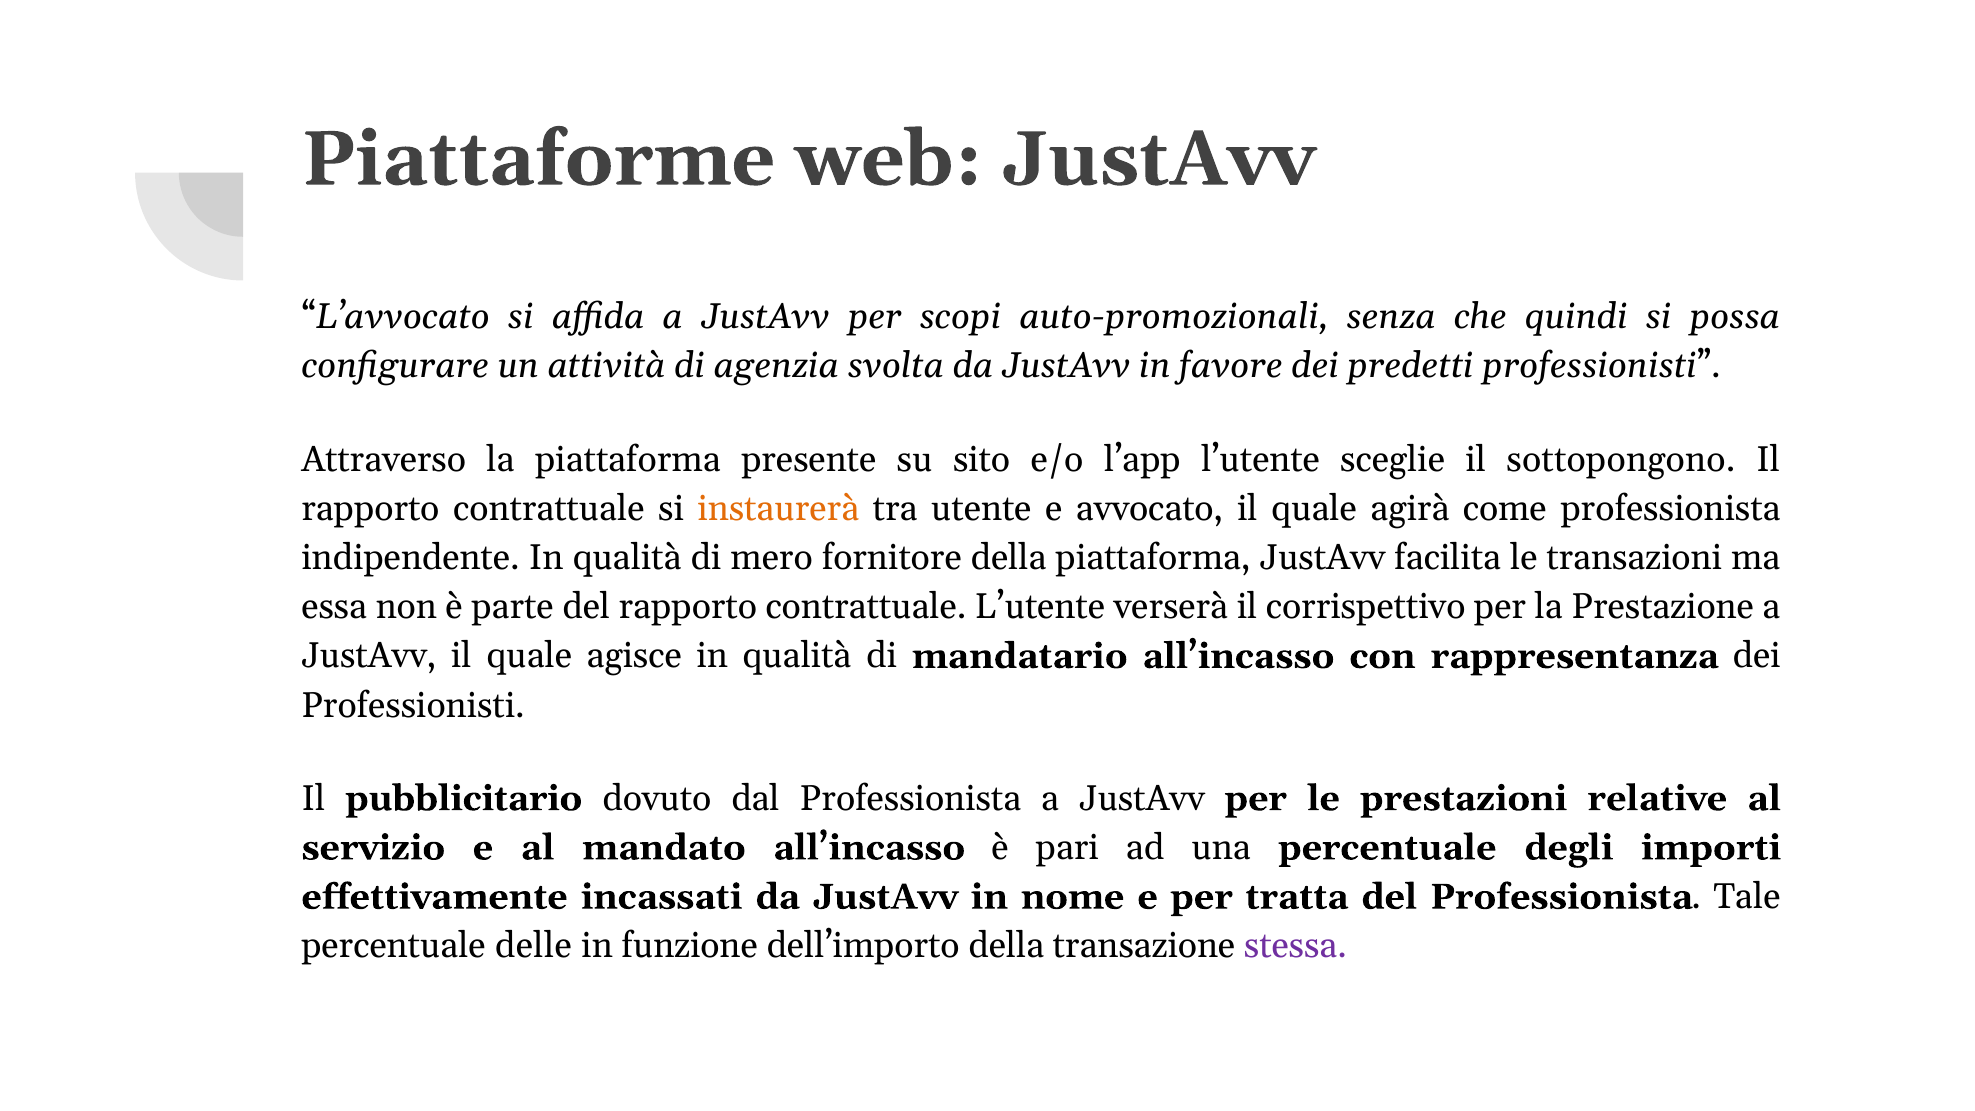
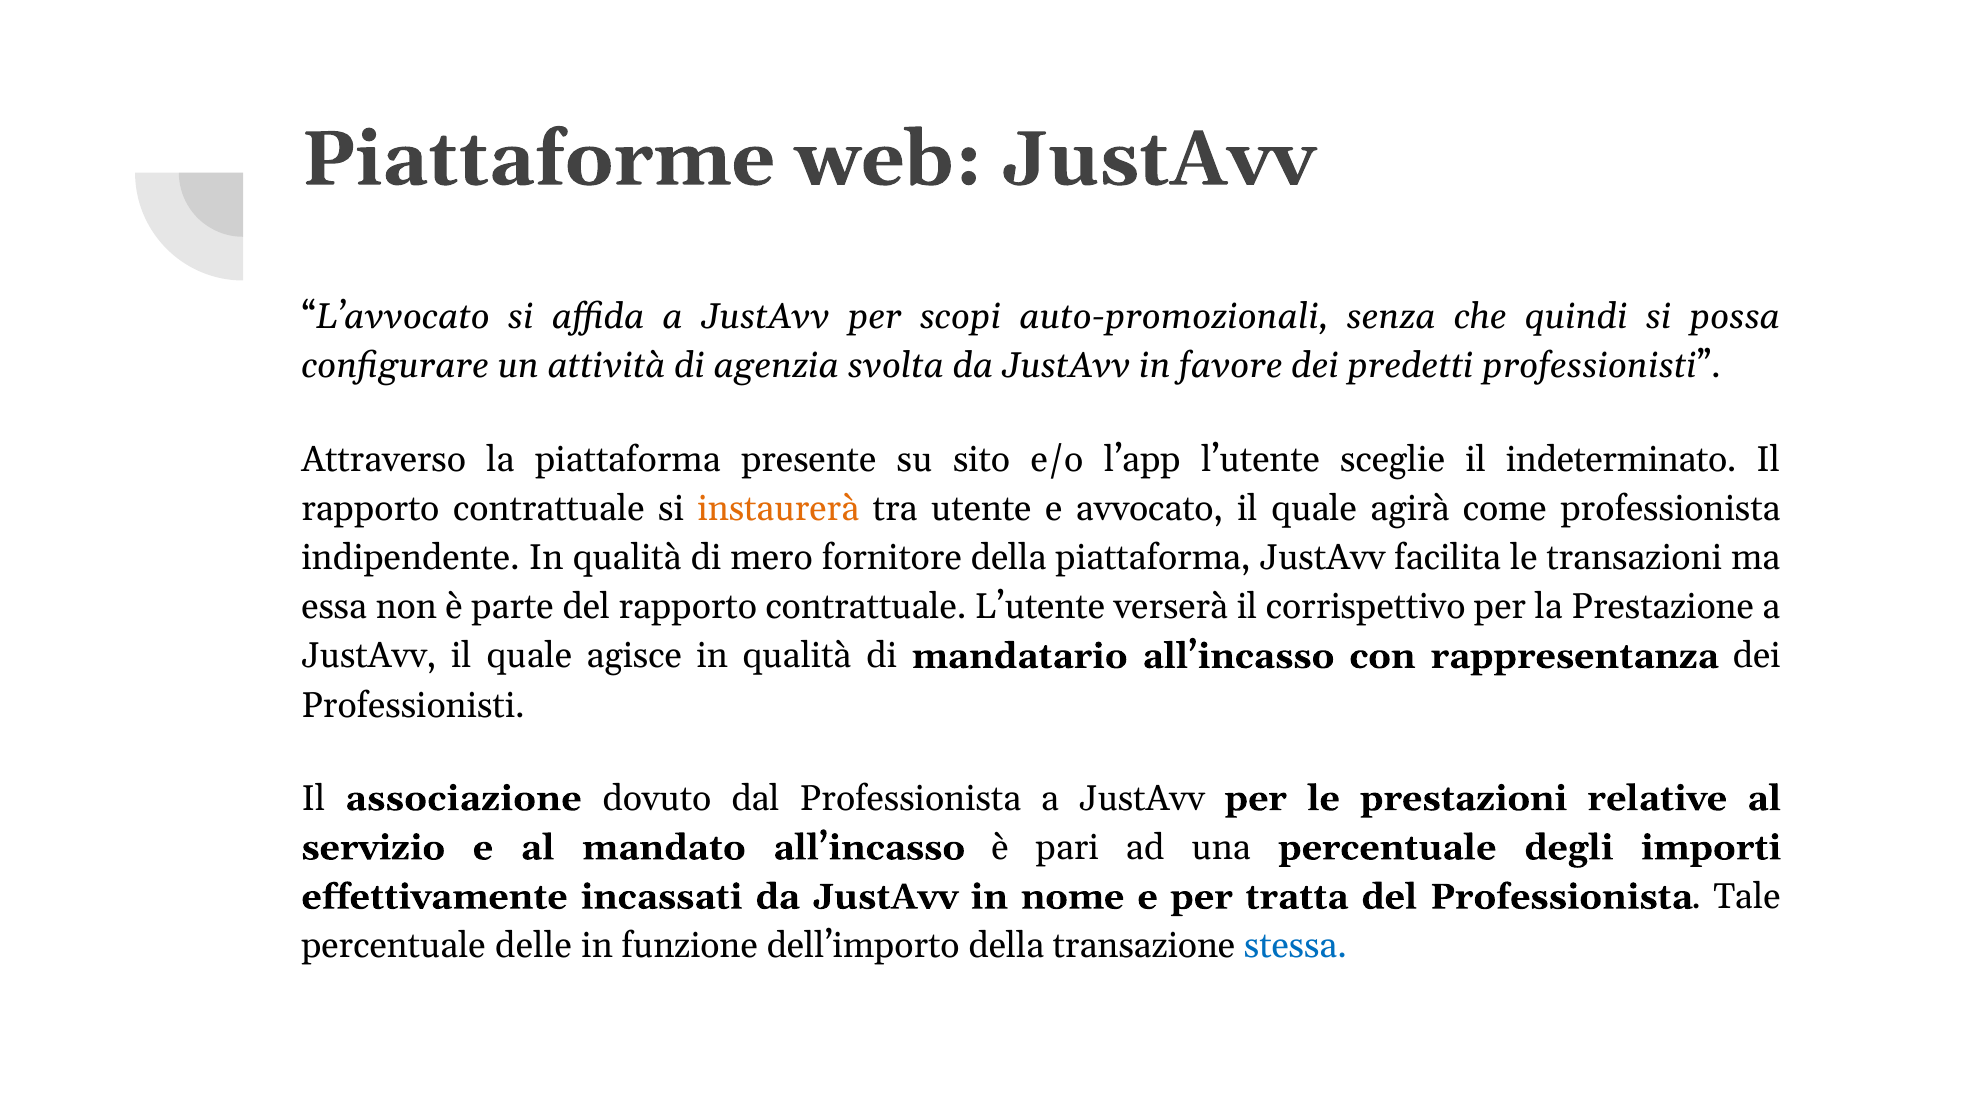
sottopongono: sottopongono -> indeterminato
pubblicitario: pubblicitario -> associazione
stessa colour: purple -> blue
